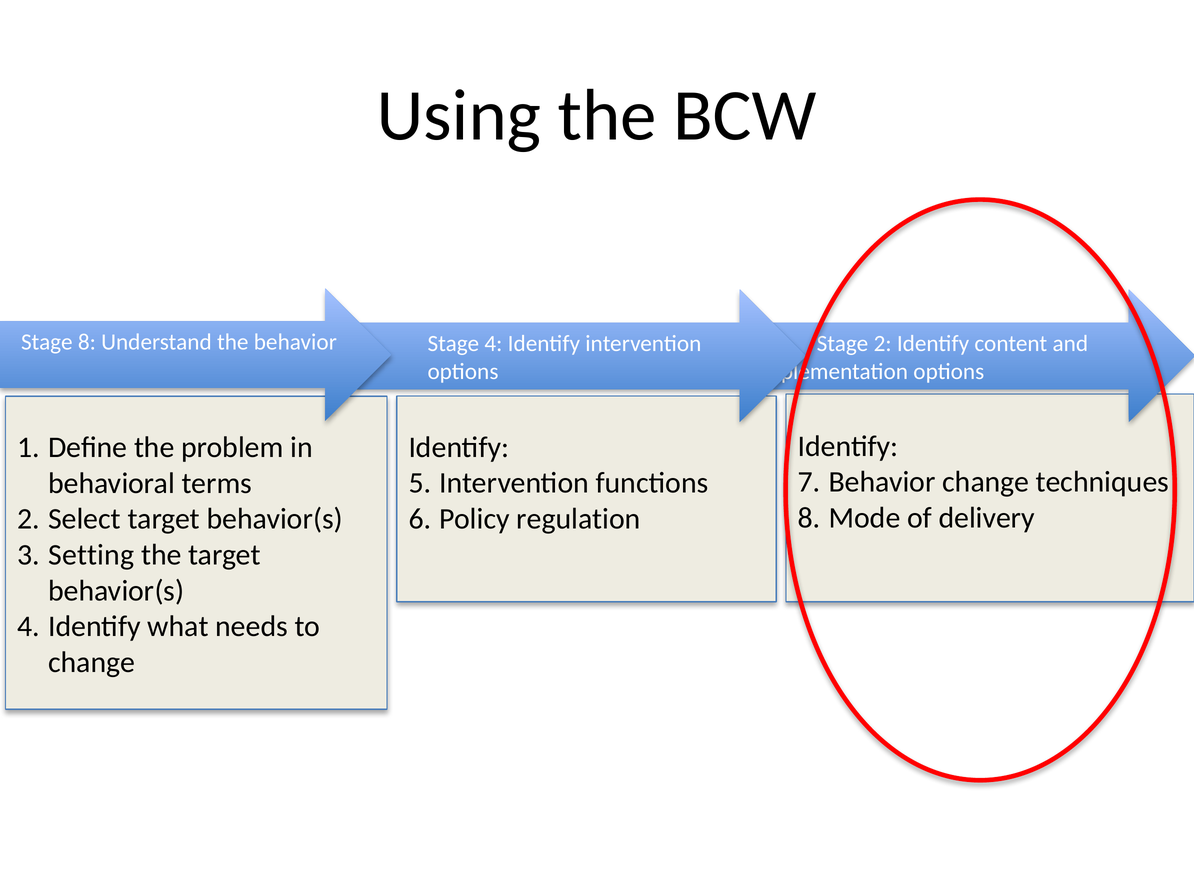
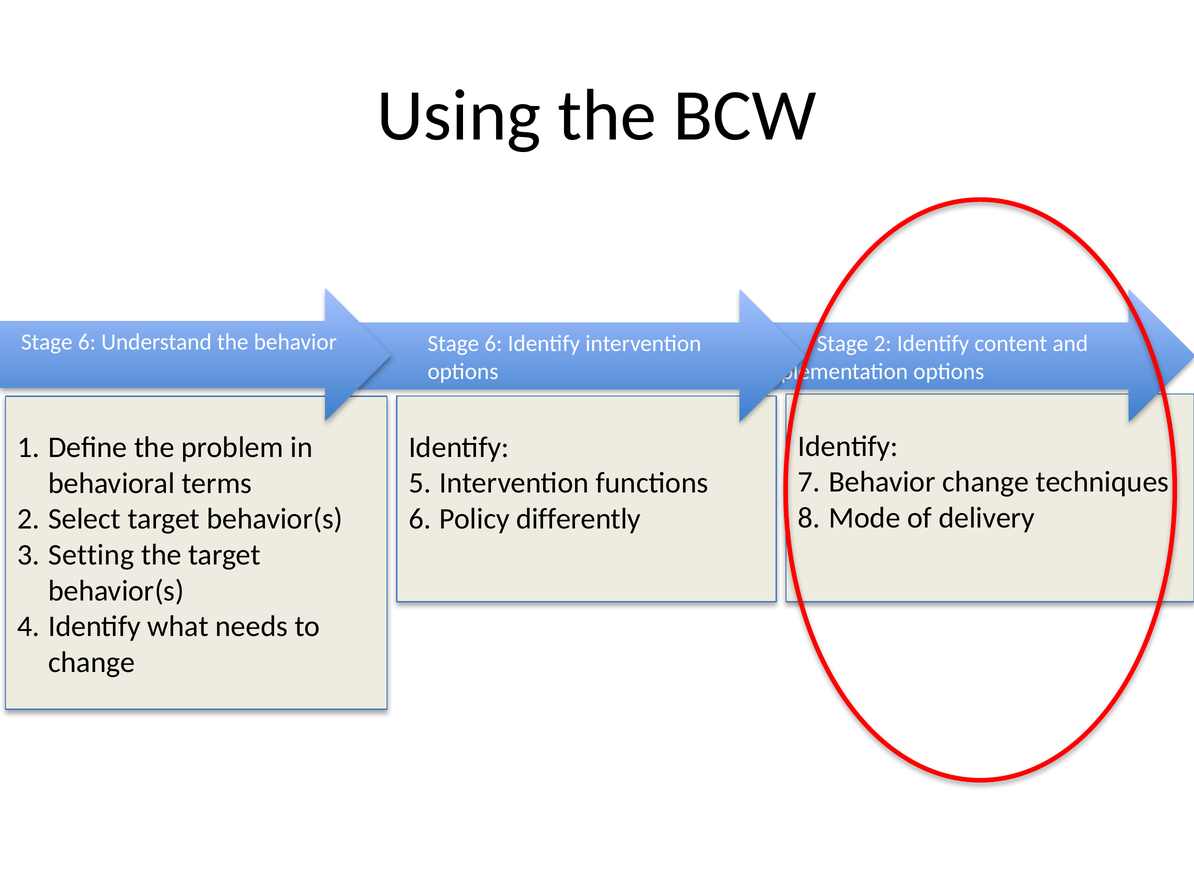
8 at (87, 342): 8 -> 6
4 at (493, 343): 4 -> 6
regulation: regulation -> differently
